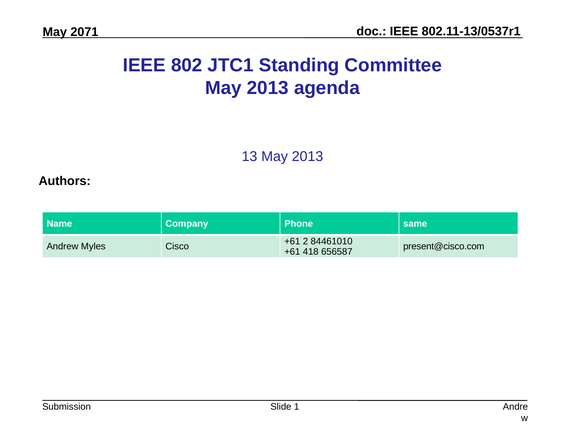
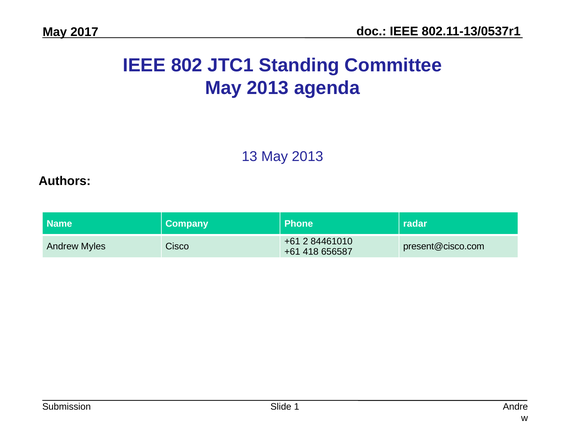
2071: 2071 -> 2017
same: same -> radar
